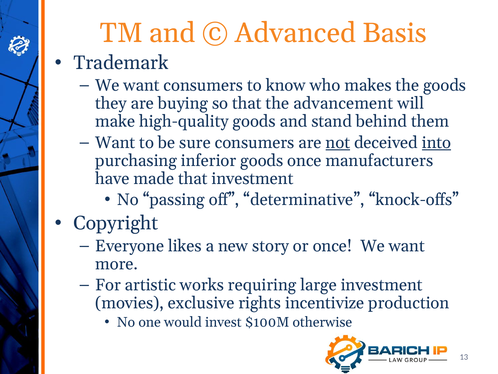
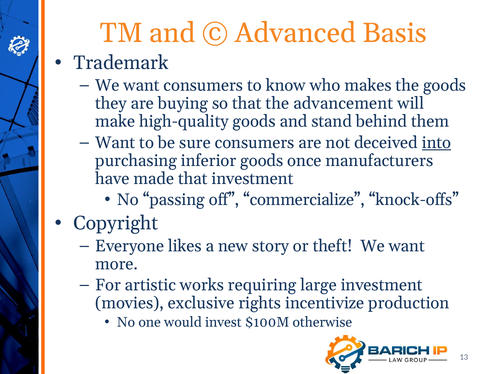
not underline: present -> none
determinative: determinative -> commercialize
or once: once -> theft
